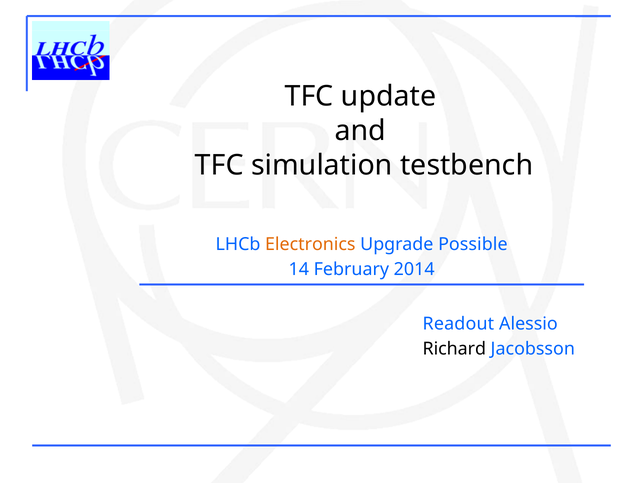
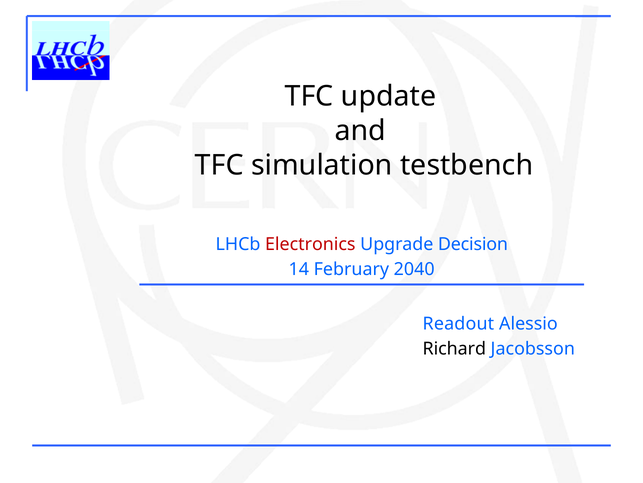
Electronics colour: orange -> red
Possible: Possible -> Decision
2014: 2014 -> 2040
